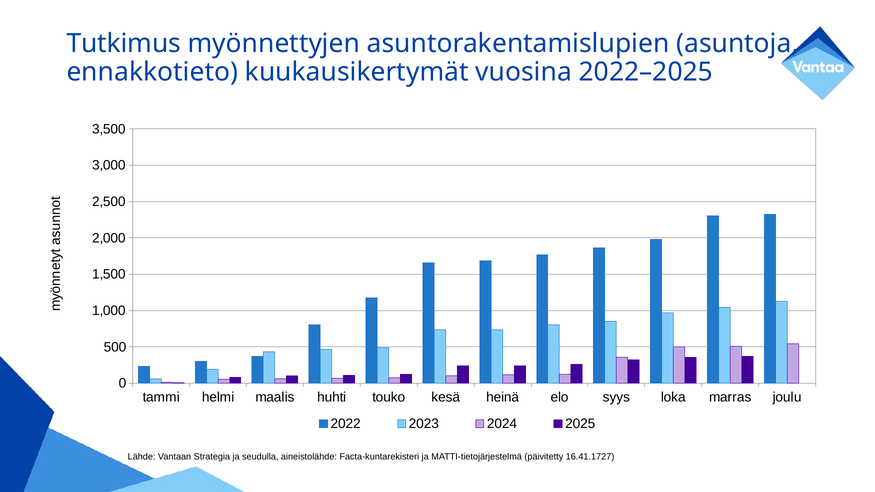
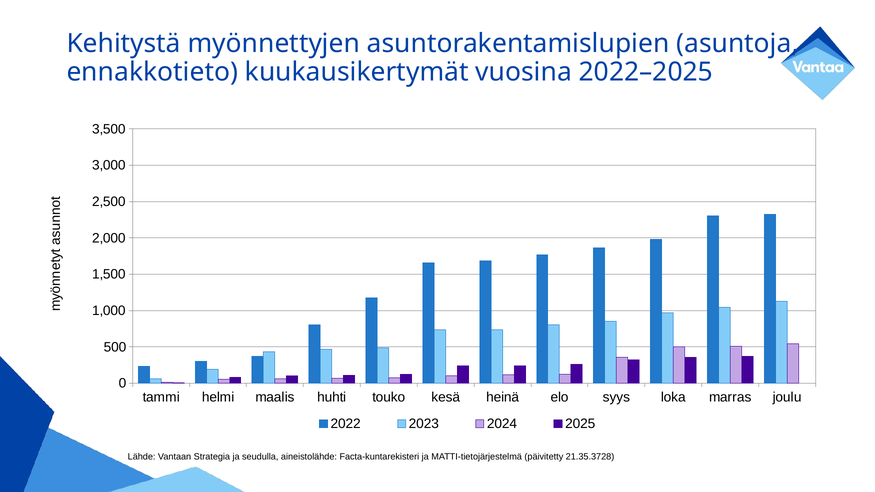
Tutkimus: Tutkimus -> Kehitystä
16.41.1727: 16.41.1727 -> 21.35.3728
